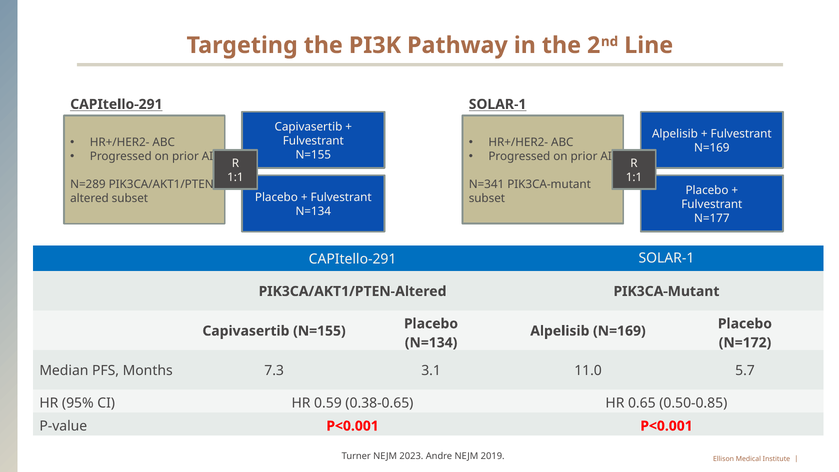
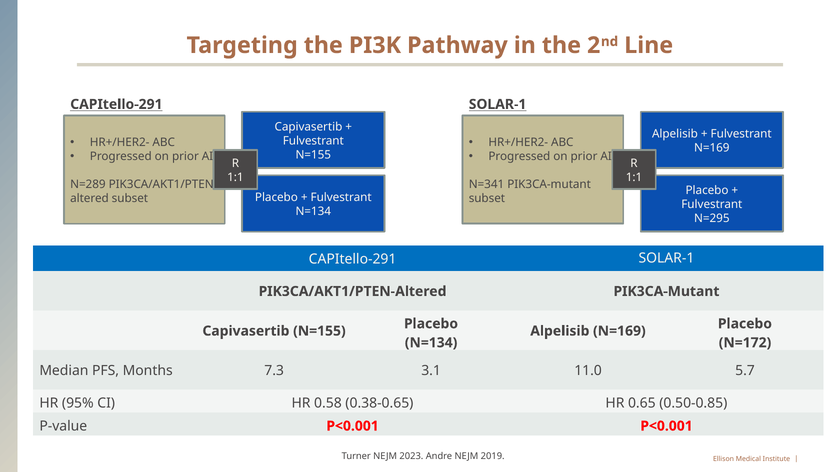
N=177: N=177 -> N=295
0.59: 0.59 -> 0.58
